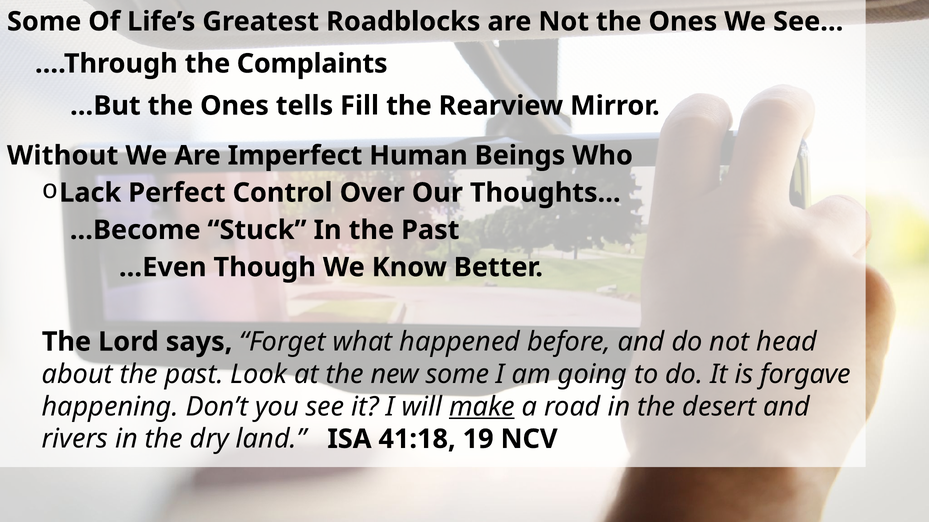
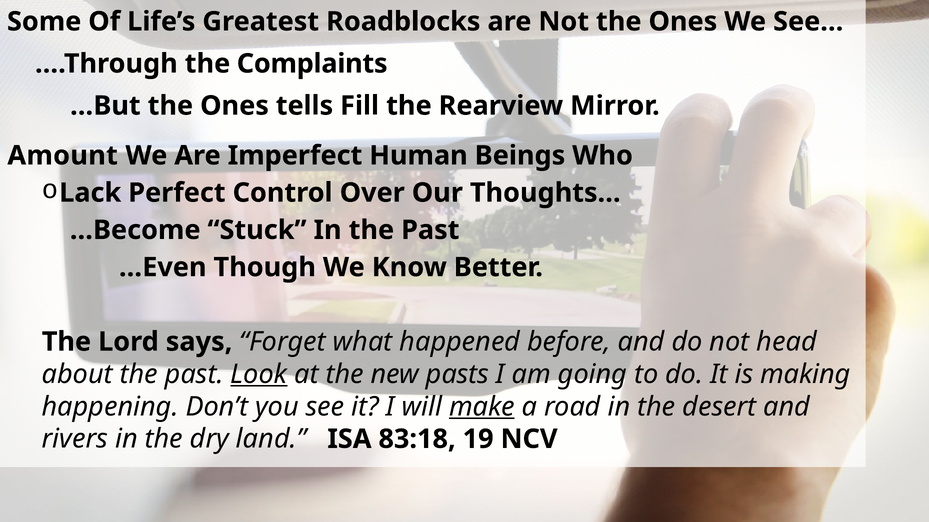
Without: Without -> Amount
Look underline: none -> present
new some: some -> pasts
forgave: forgave -> making
41:18: 41:18 -> 83:18
